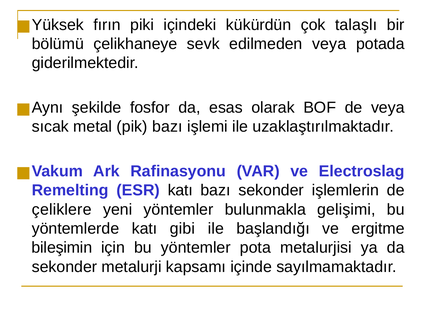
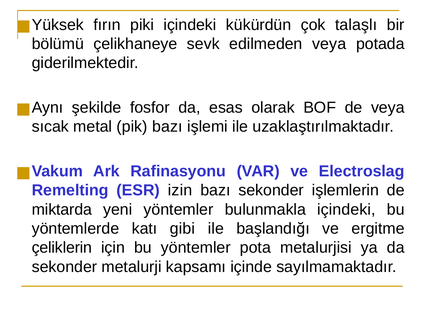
ESR katı: katı -> izin
çeliklere: çeliklere -> miktarda
bulunmakla gelişimi: gelişimi -> içindeki
bileşimin: bileşimin -> çeliklerin
